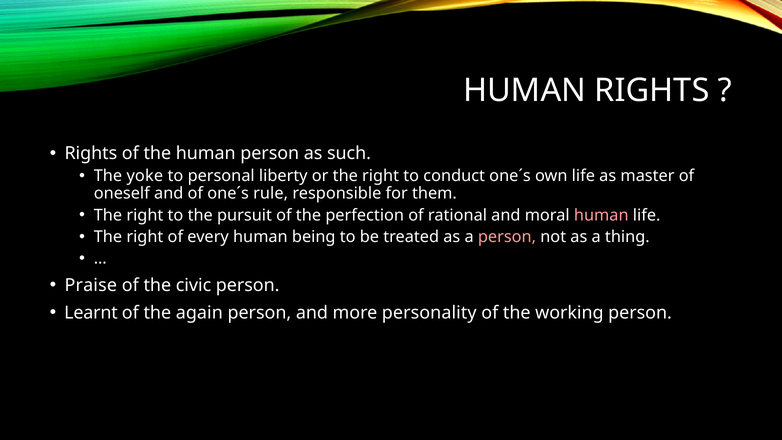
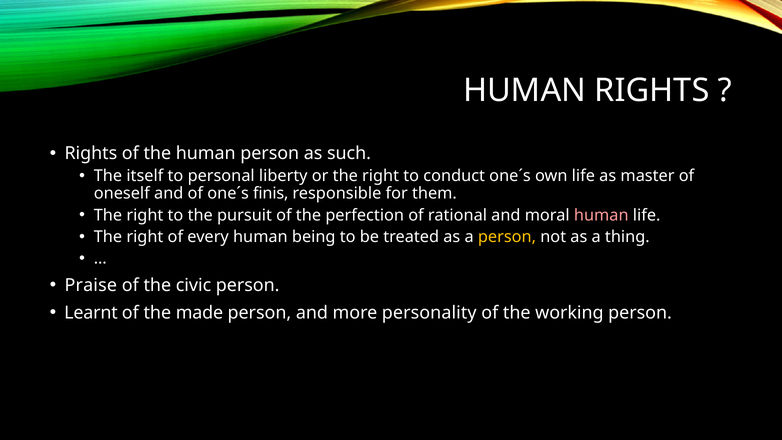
yoke: yoke -> itself
rule: rule -> finis
person at (507, 237) colour: pink -> yellow
again: again -> made
